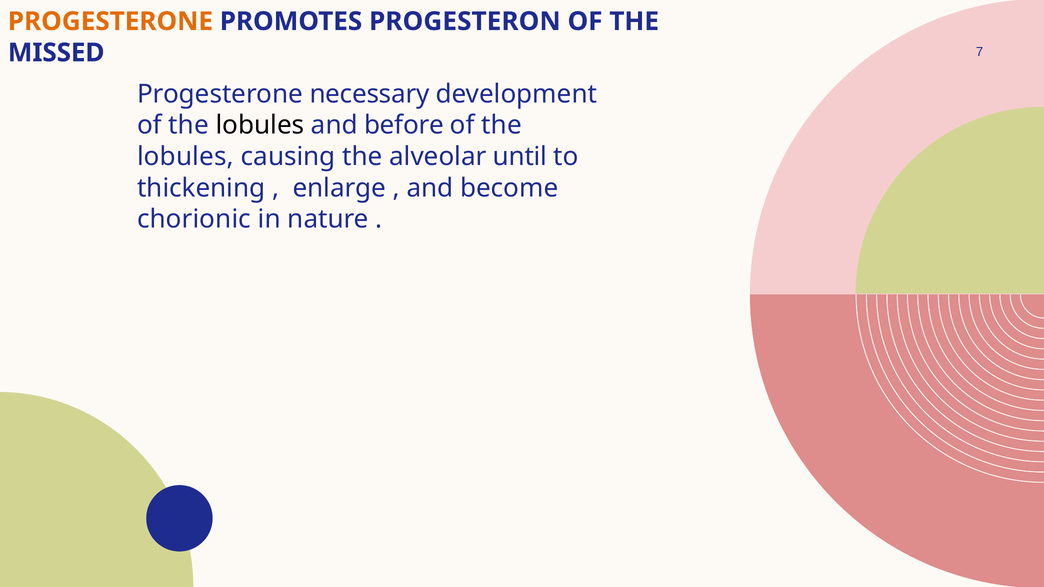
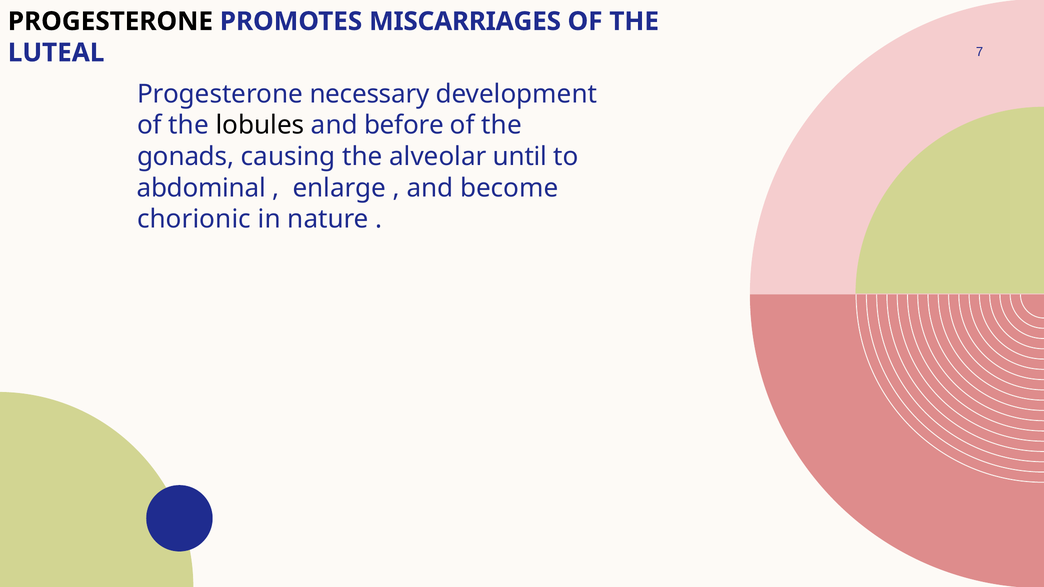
PROGESTERONE at (110, 21) colour: orange -> black
PROGESTERON: PROGESTERON -> MISCARRIAGES
MISSED: MISSED -> LUTEAL
lobules at (185, 157): lobules -> gonads
thickening: thickening -> abdominal
